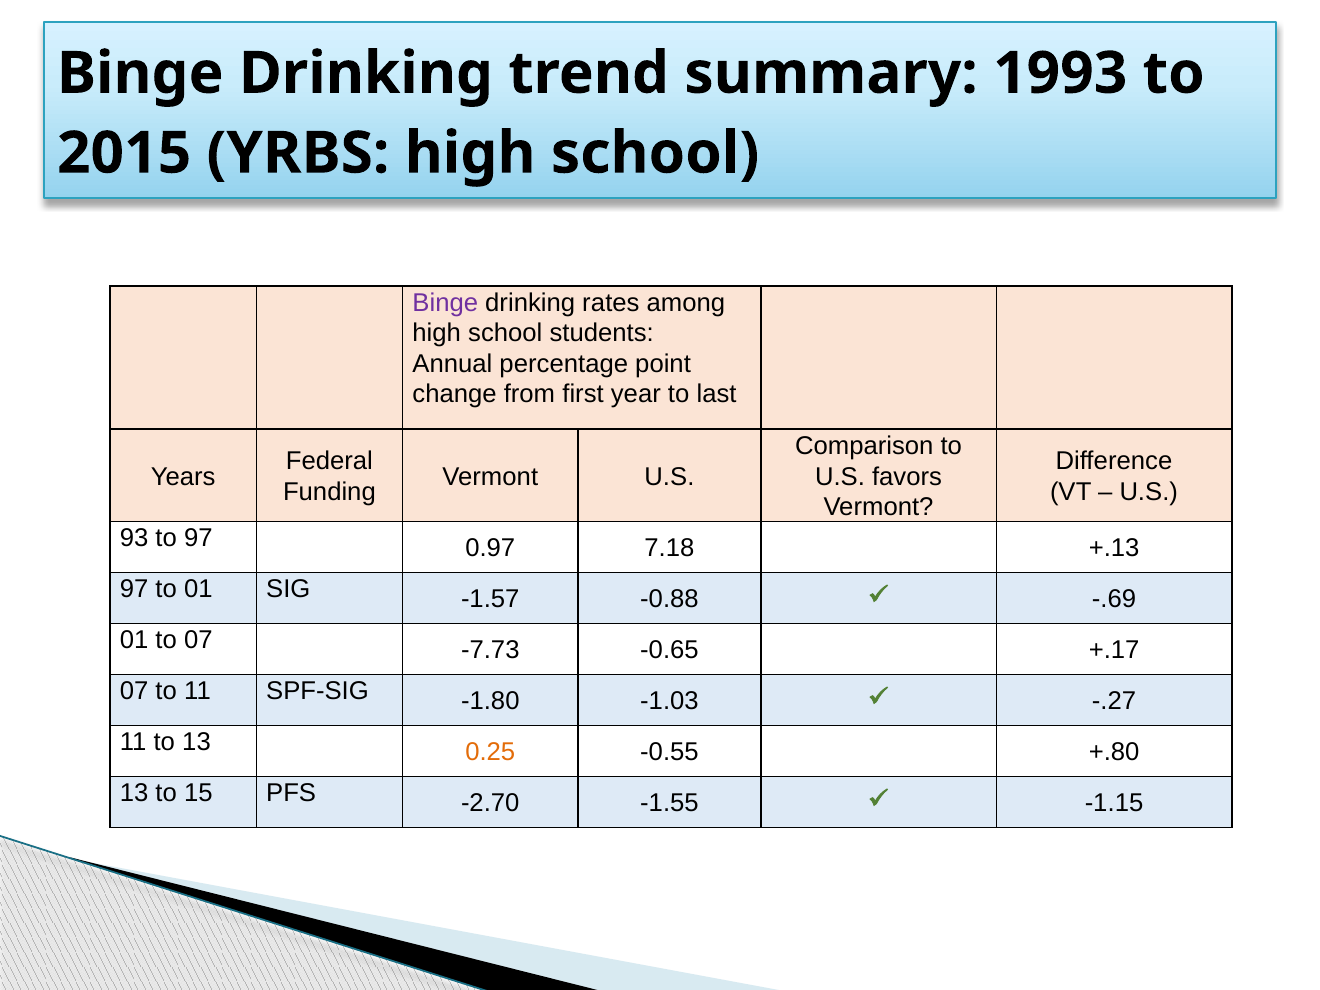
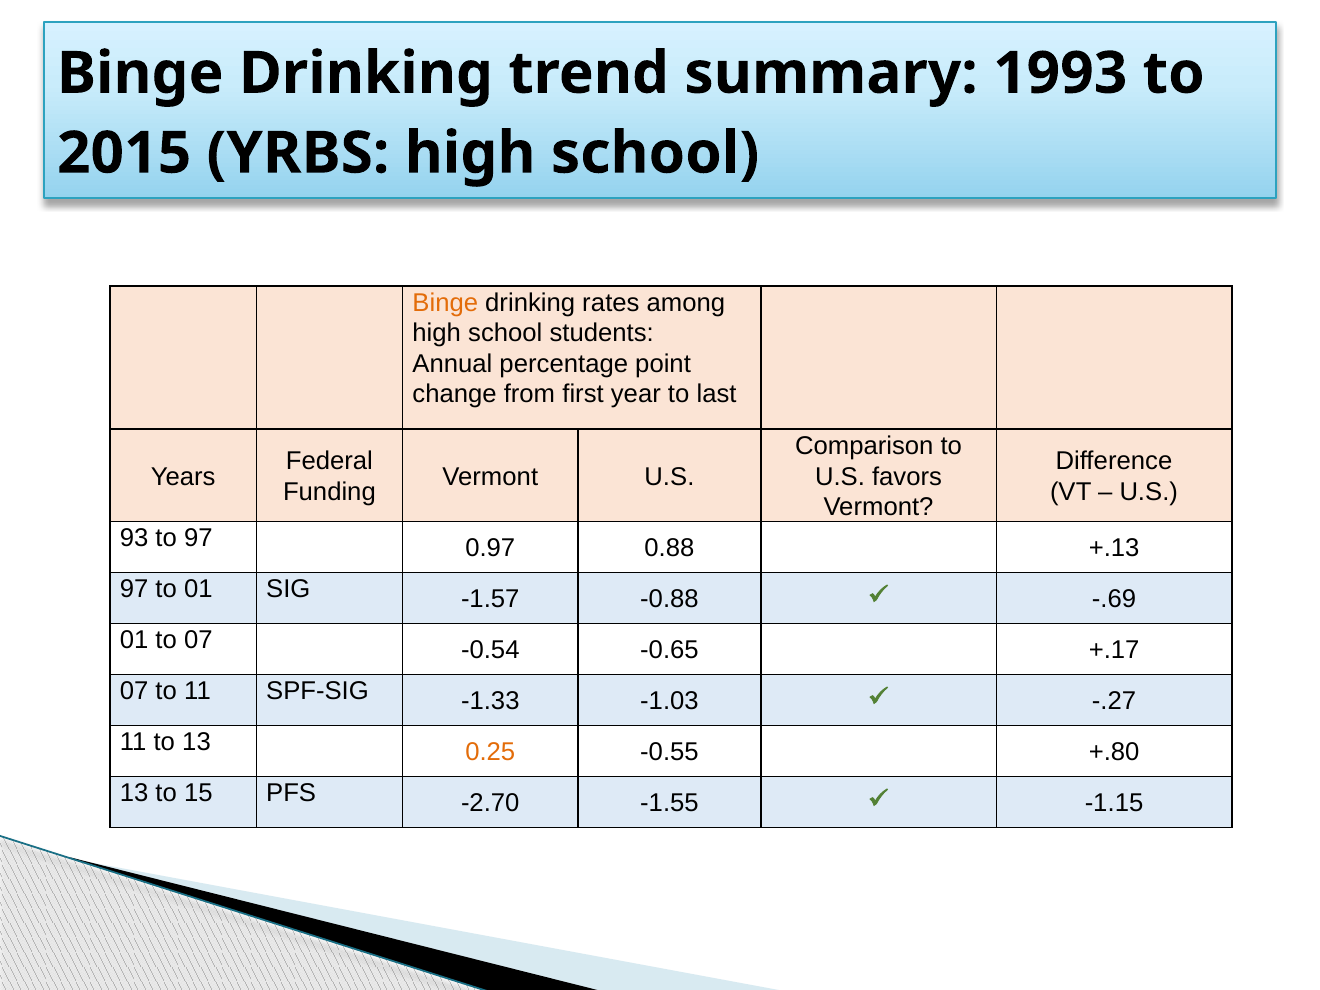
Binge at (445, 303) colour: purple -> orange
7.18: 7.18 -> 0.88
-7.73: -7.73 -> -0.54
-1.80: -1.80 -> -1.33
